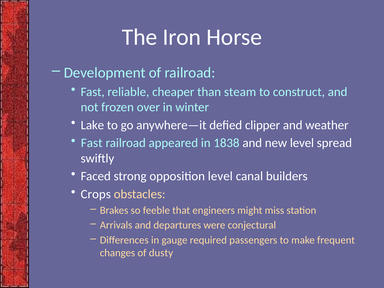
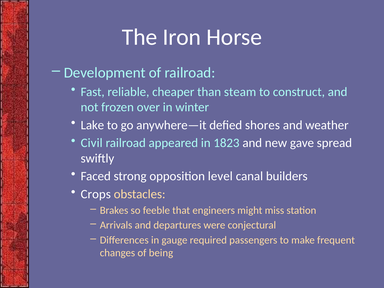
clipper: clipper -> shores
Fast at (92, 143): Fast -> Civil
1838: 1838 -> 1823
new level: level -> gave
dusty: dusty -> being
